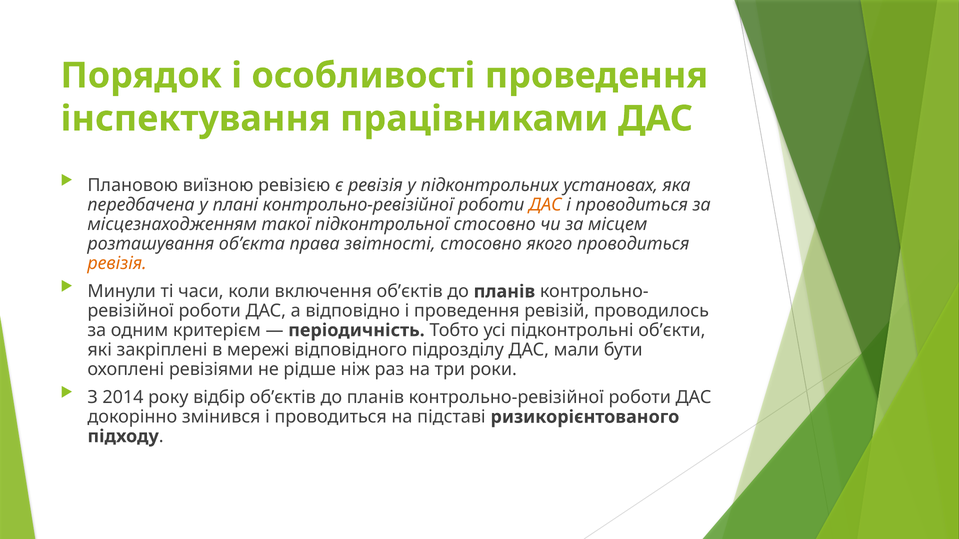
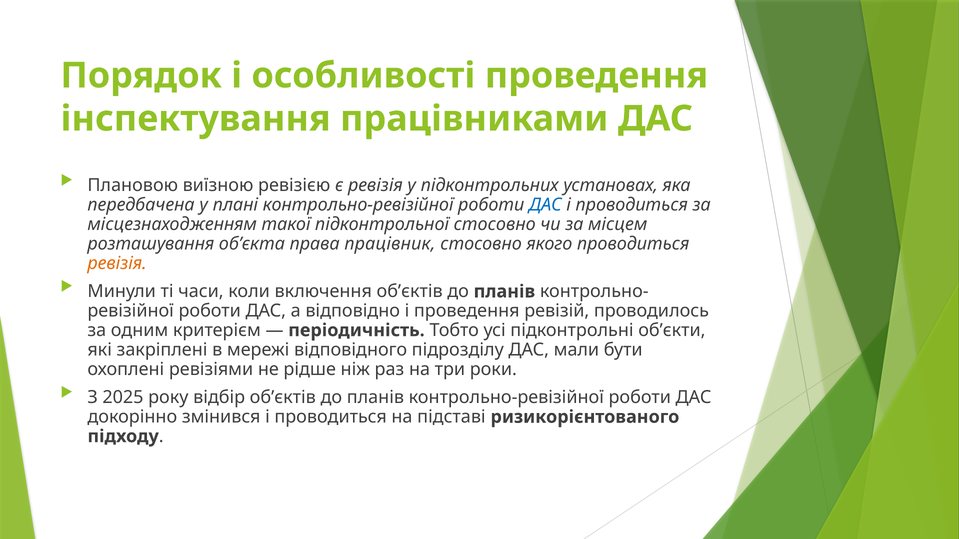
ДАС at (545, 205) colour: orange -> blue
звітності: звітності -> працівник
2014: 2014 -> 2025
